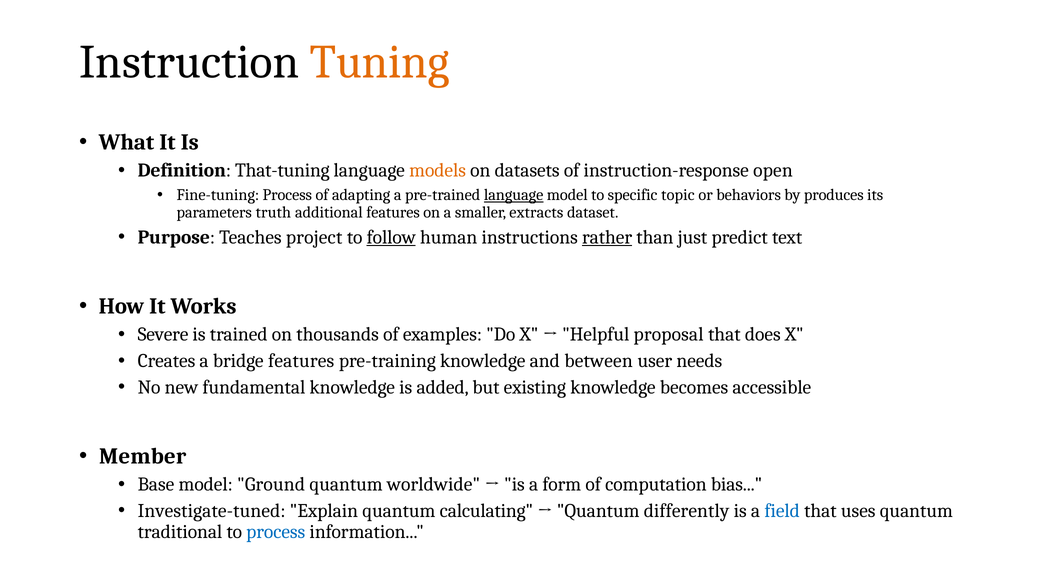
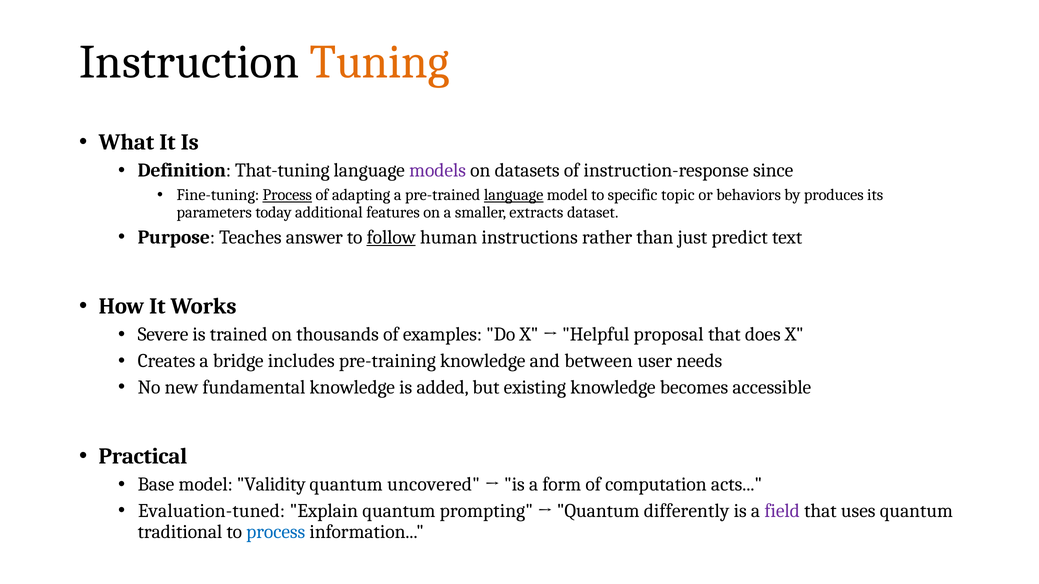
models colour: orange -> purple
open: open -> since
Process at (287, 195) underline: none -> present
truth: truth -> today
project: project -> answer
rather underline: present -> none
bridge features: features -> includes
Member: Member -> Practical
Ground: Ground -> Validity
worldwide: worldwide -> uncovered
bias: bias -> acts
Investigate-tuned: Investigate-tuned -> Evaluation-tuned
calculating: calculating -> prompting
field colour: blue -> purple
